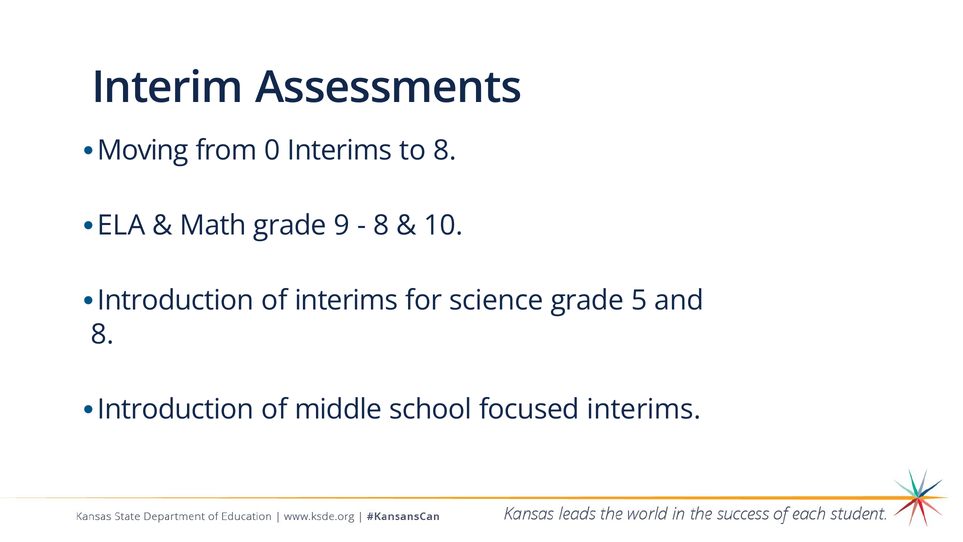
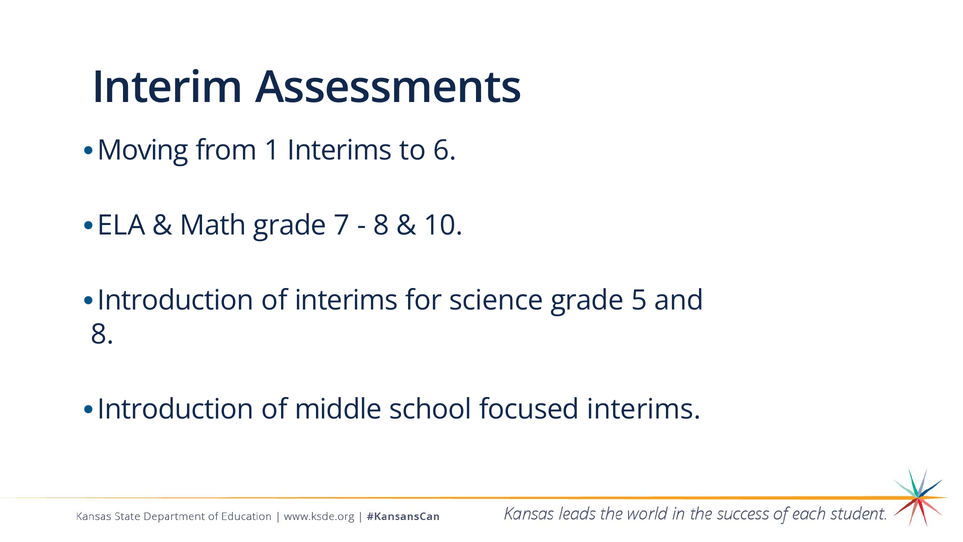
0: 0 -> 1
to 8: 8 -> 6
9: 9 -> 7
